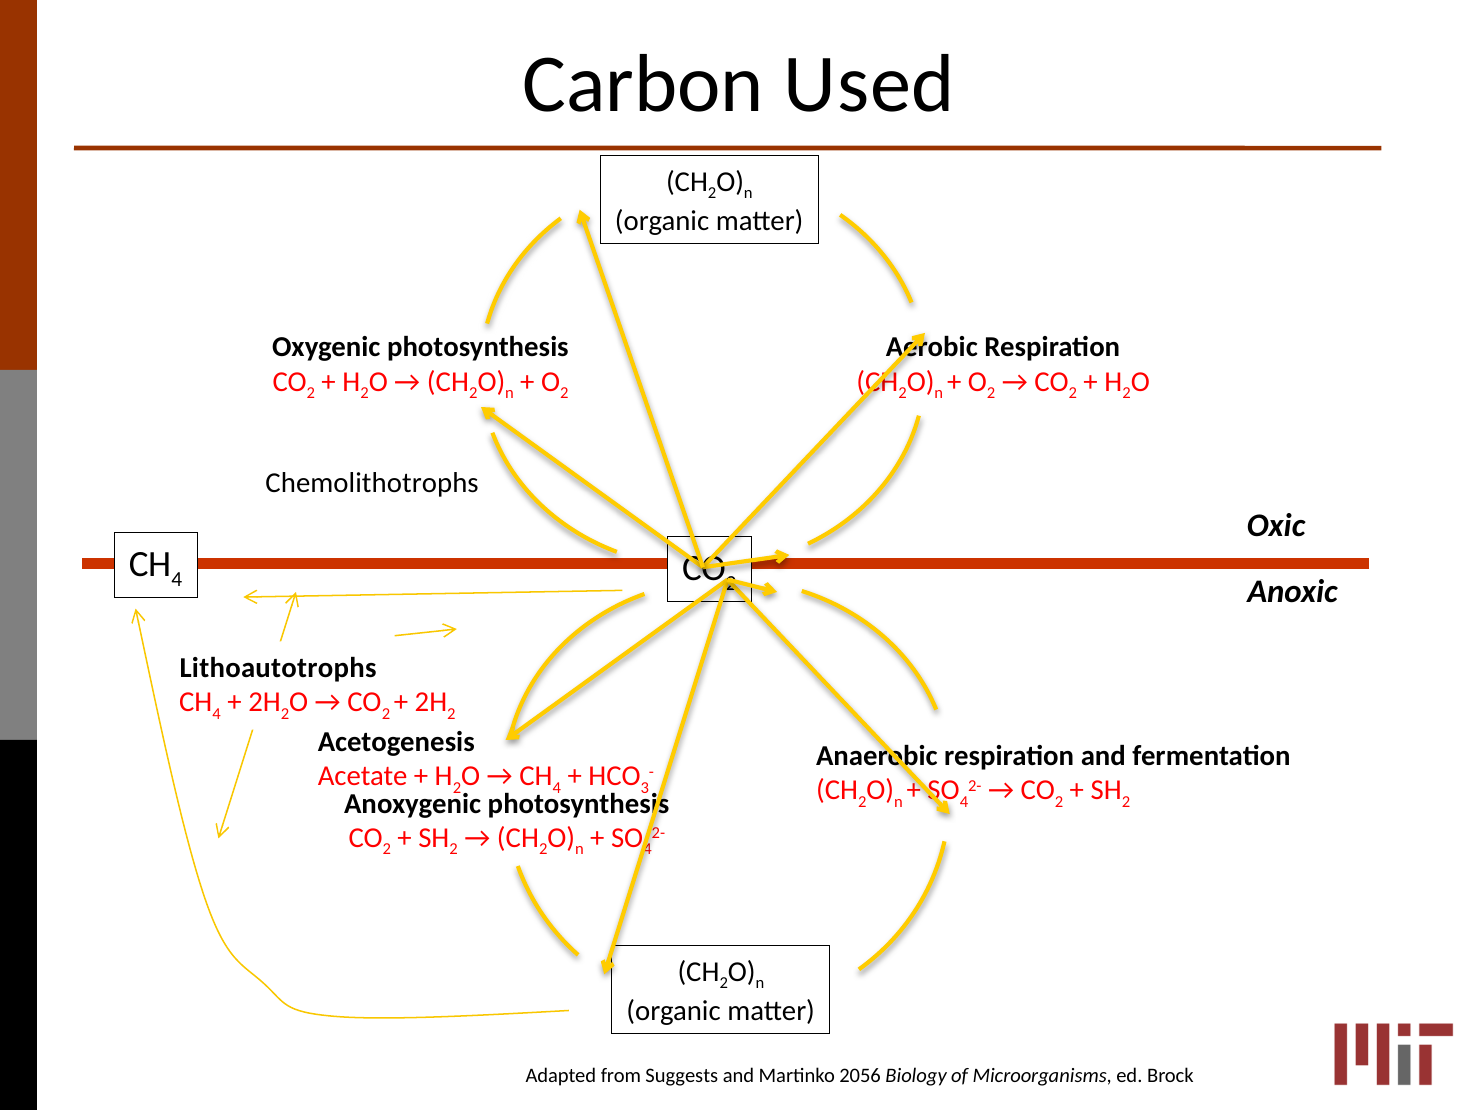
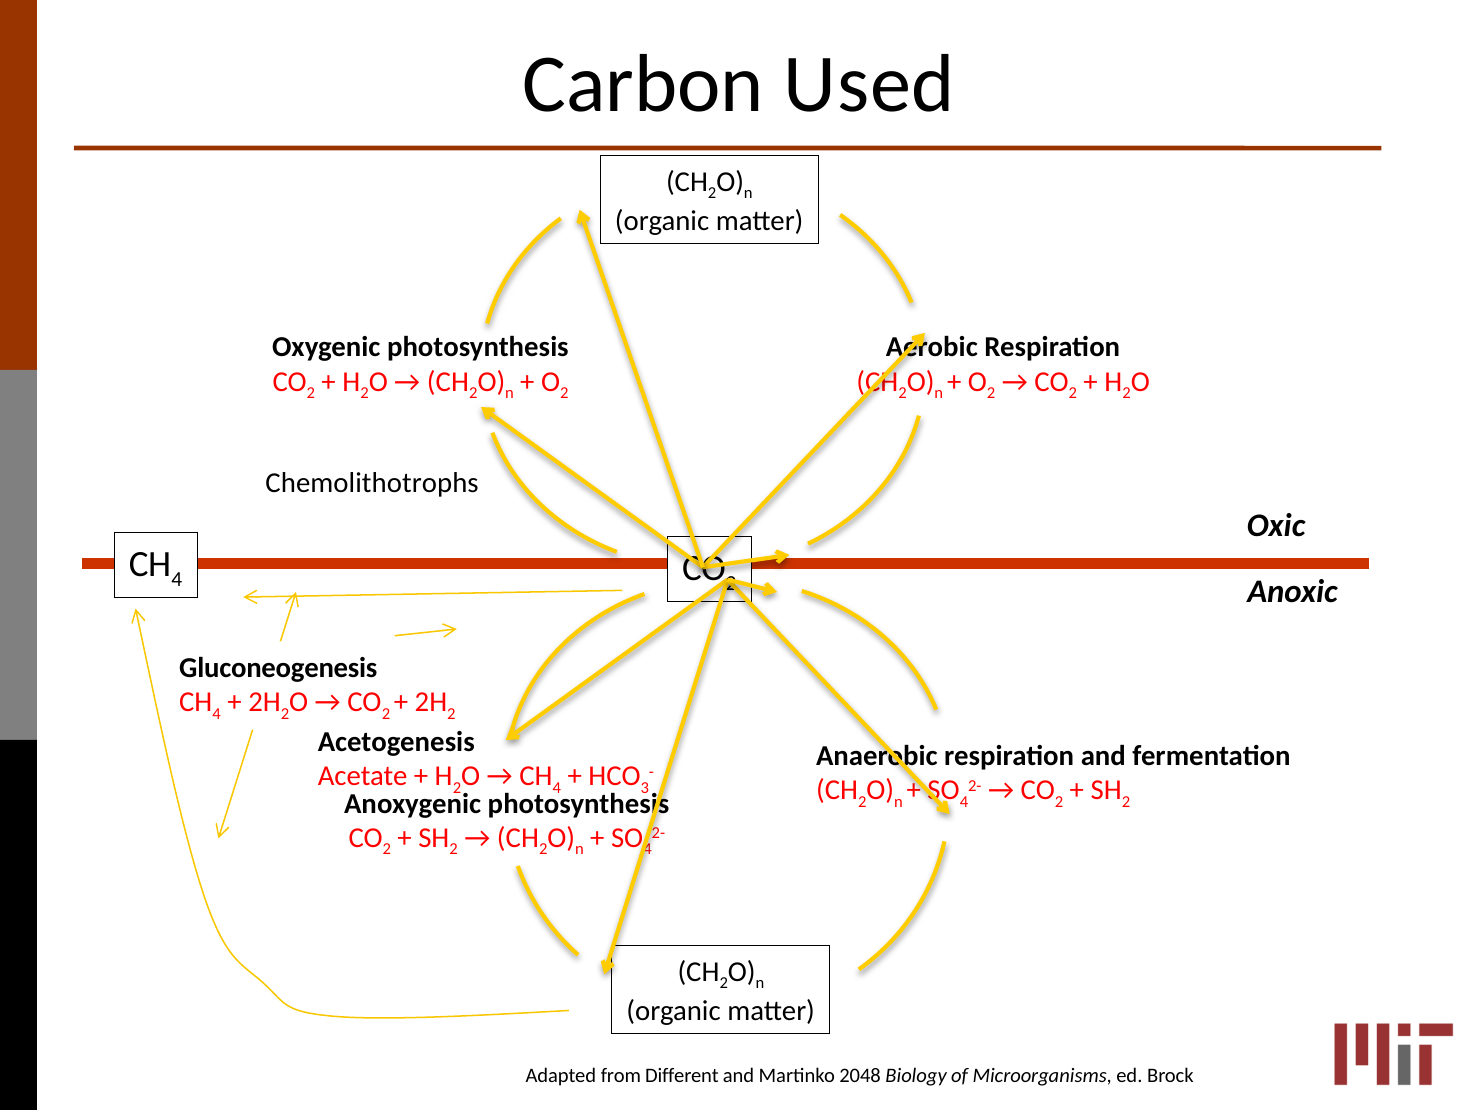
Lithoautotrophs: Lithoautotrophs -> Gluconeogenesis
Suggests: Suggests -> Different
2056: 2056 -> 2048
